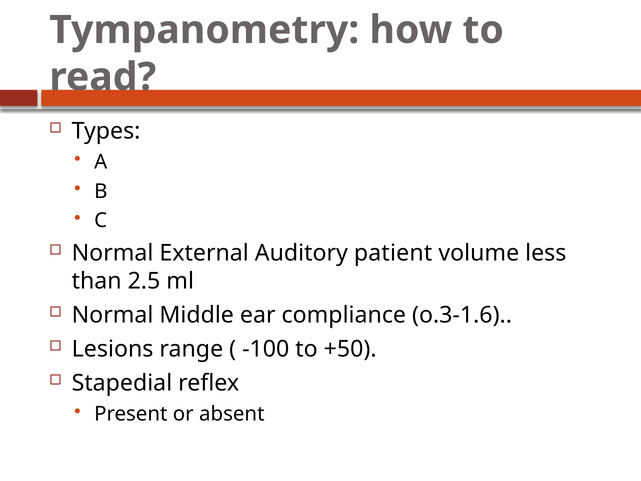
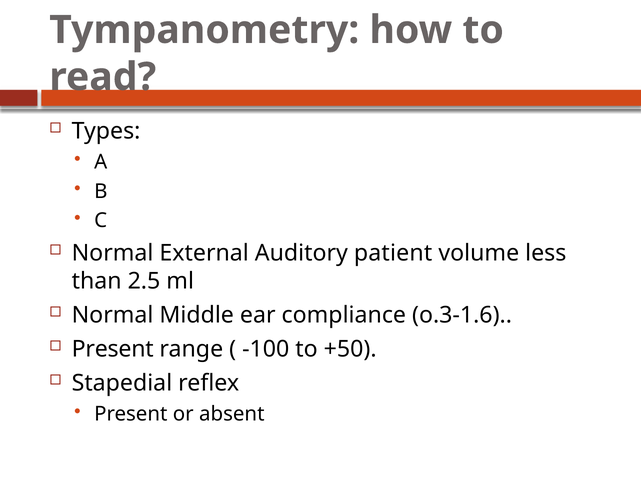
Lesions at (113, 349): Lesions -> Present
